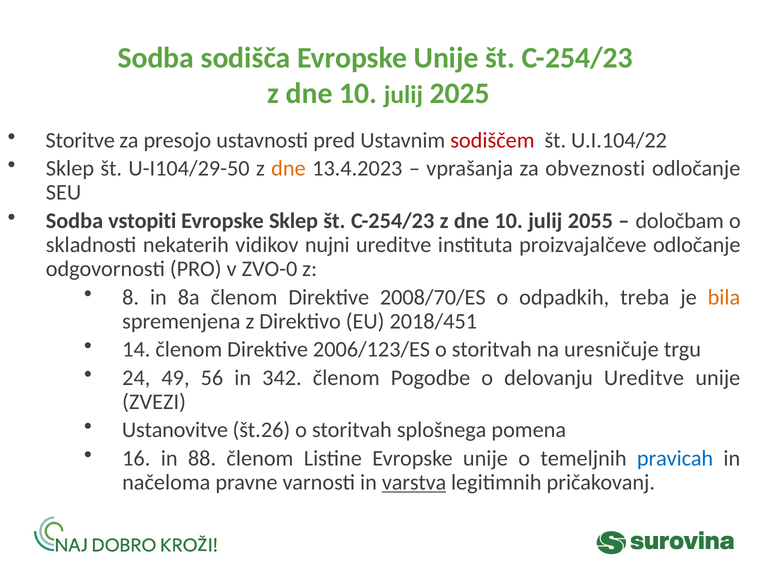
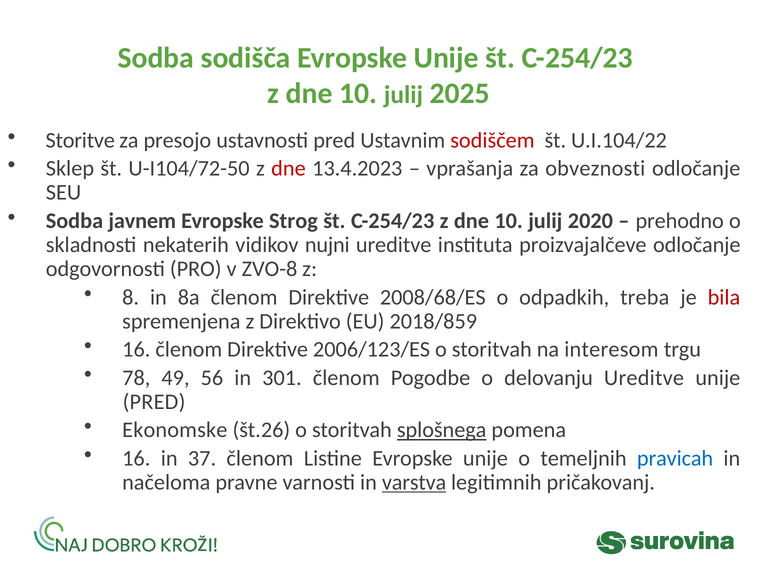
U-I104/29-50: U-I104/29-50 -> U-I104/72-50
dne at (288, 169) colour: orange -> red
vstopiti: vstopiti -> javnem
Evropske Sklep: Sklep -> Strog
2055: 2055 -> 2020
določbam: določbam -> prehodno
ZVO-0: ZVO-0 -> ZVO-8
2008/70/ES: 2008/70/ES -> 2008/68/ES
bila colour: orange -> red
2018/451: 2018/451 -> 2018/859
14 at (136, 350): 14 -> 16
uresničuje: uresničuje -> interesom
24: 24 -> 78
342: 342 -> 301
ZVEZI at (154, 402): ZVEZI -> PRED
Ustanovitve: Ustanovitve -> Ekonomske
splošnega underline: none -> present
88: 88 -> 37
